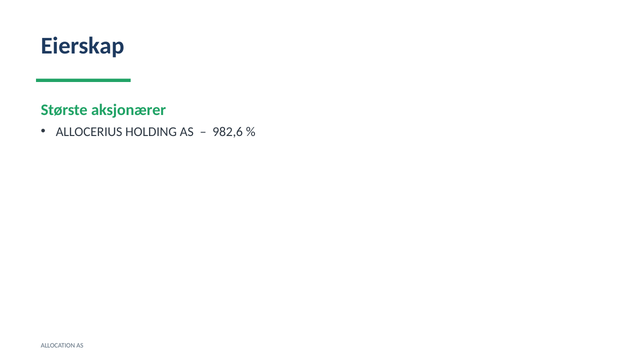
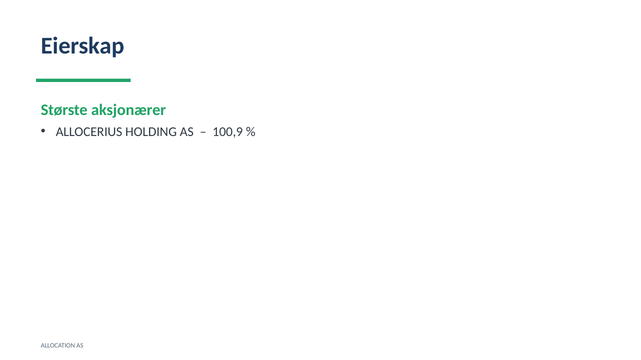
982,6: 982,6 -> 100,9
